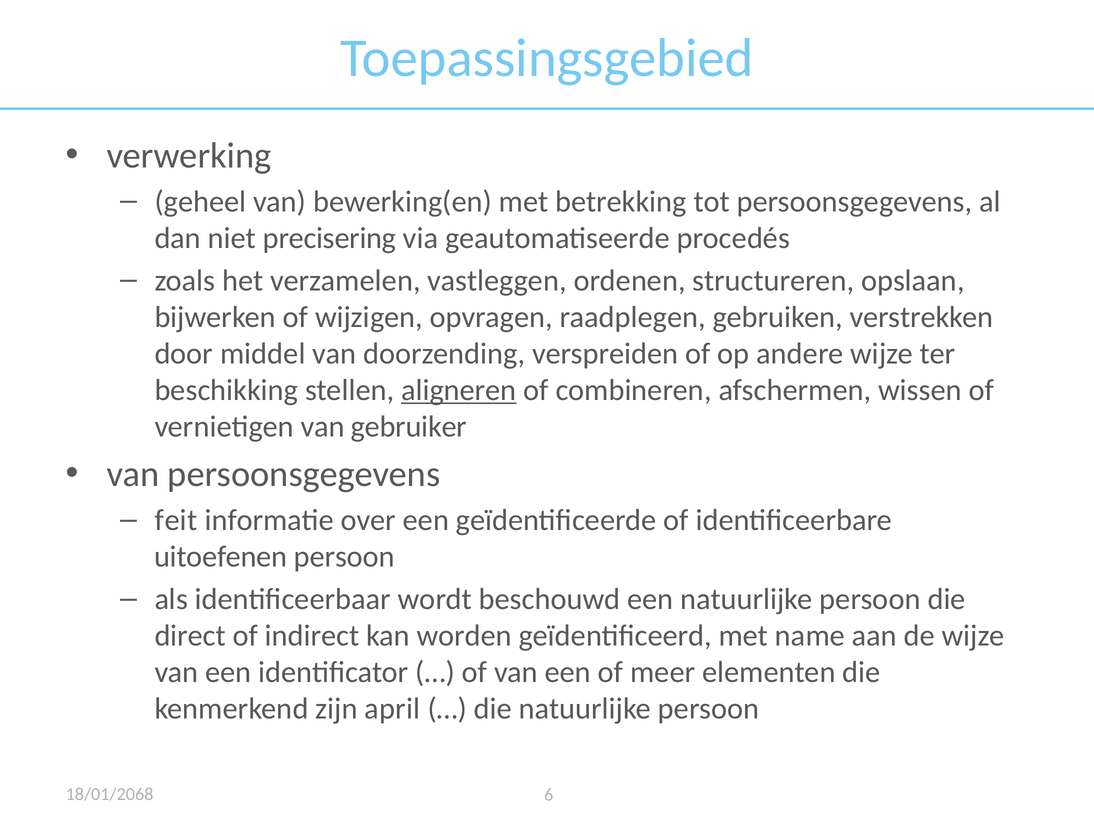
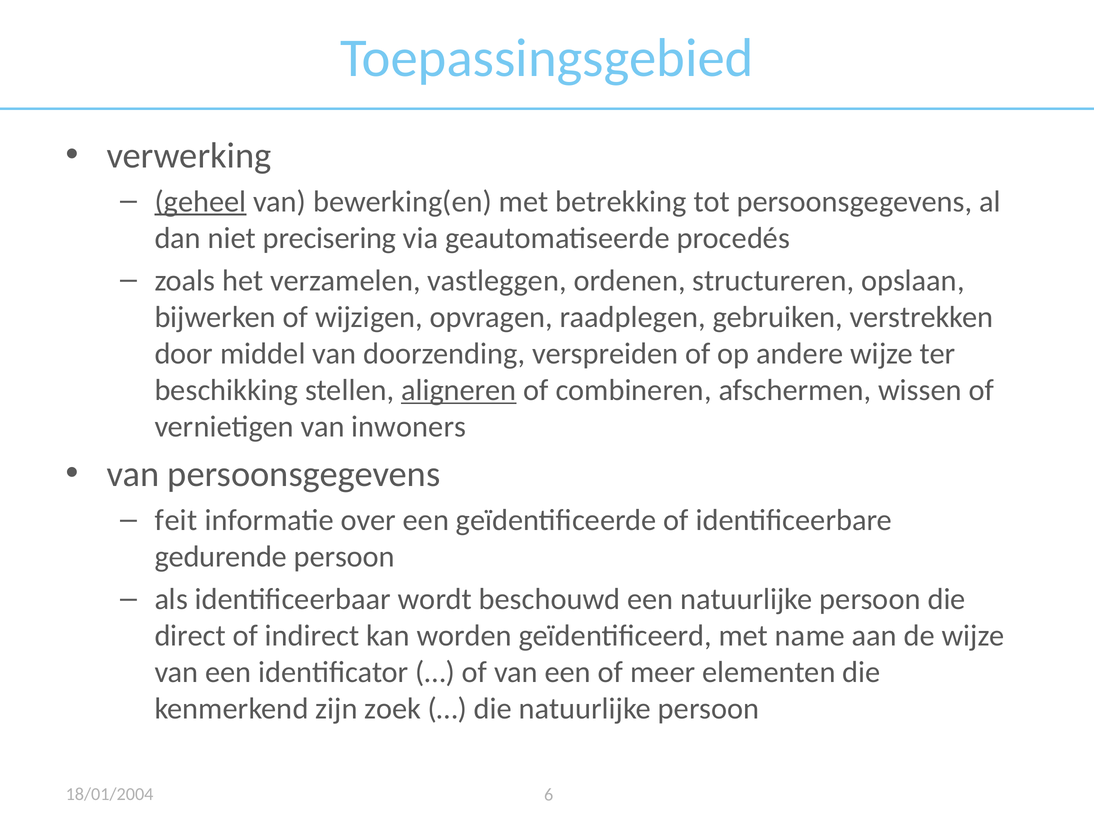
geheel underline: none -> present
gebruiker: gebruiker -> inwoners
uitoefenen: uitoefenen -> gedurende
april: april -> zoek
18/01/2068: 18/01/2068 -> 18/01/2004
